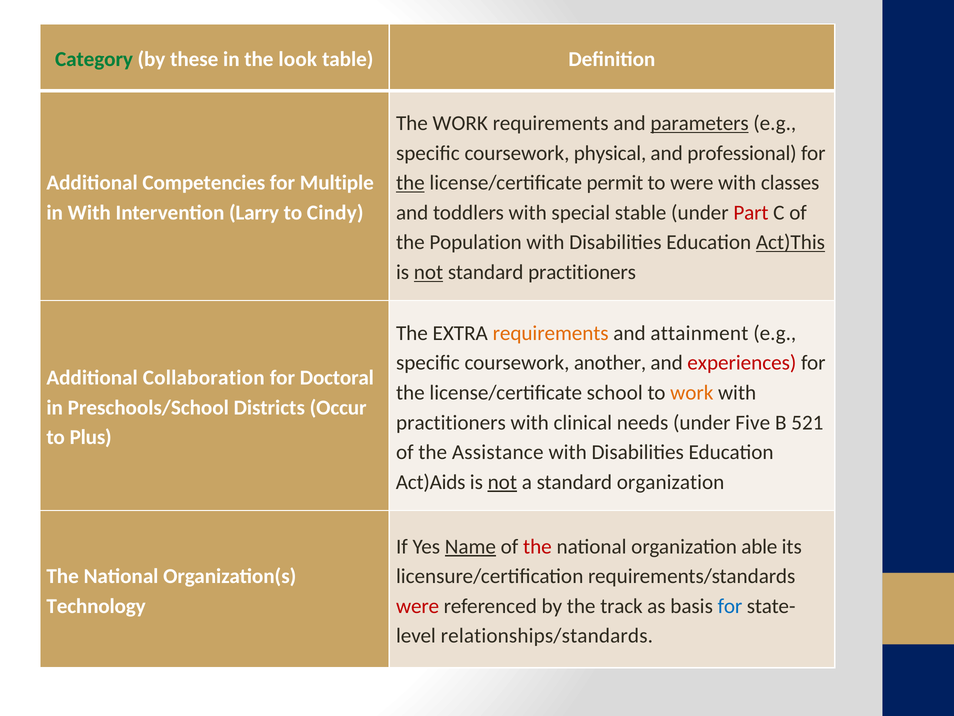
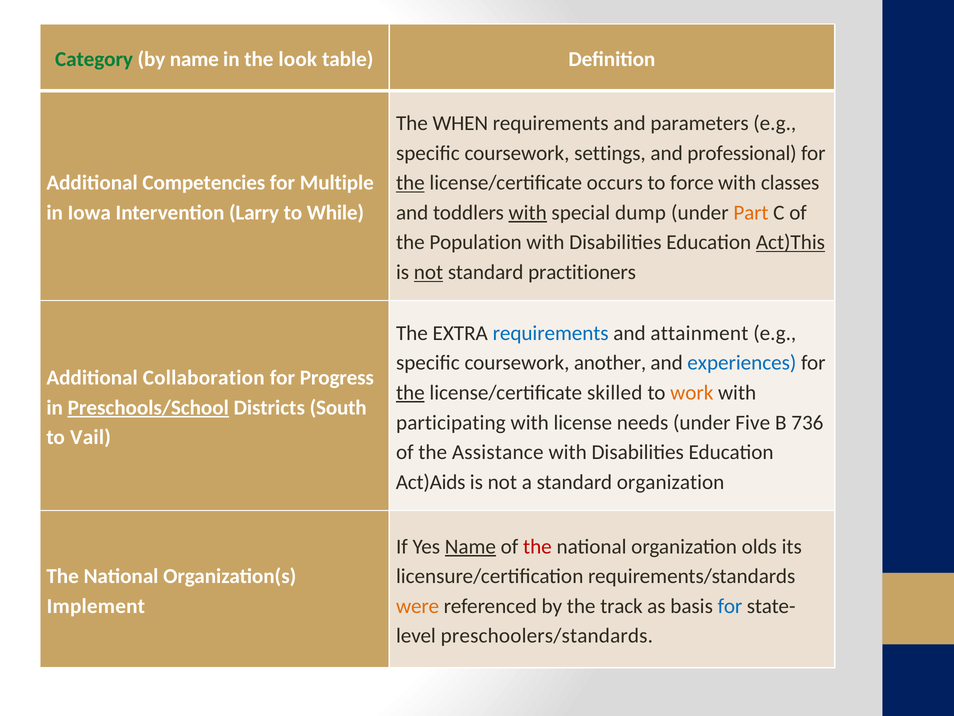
by these: these -> name
The WORK: WORK -> WHEN
parameters underline: present -> none
physical: physical -> settings
permit: permit -> occurs
to were: were -> force
in With: With -> Iowa
Cindy: Cindy -> While
with at (528, 213) underline: none -> present
stable: stable -> dump
Part colour: red -> orange
requirements at (551, 333) colour: orange -> blue
experiences colour: red -> blue
Doctoral: Doctoral -> Progress
the at (410, 392) underline: none -> present
school: school -> skilled
Preschools/School underline: none -> present
Occur: Occur -> South
practitioners at (451, 422): practitioners -> participating
clinical: clinical -> license
521: 521 -> 736
Plus: Plus -> Vail
not at (502, 482) underline: present -> none
able: able -> olds
Technology: Technology -> Implement
were at (418, 606) colour: red -> orange
relationships/standards: relationships/standards -> preschoolers/standards
